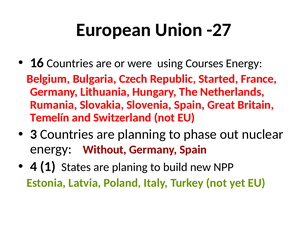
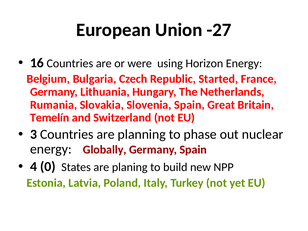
Courses: Courses -> Horizon
Without: Without -> Globally
1: 1 -> 0
